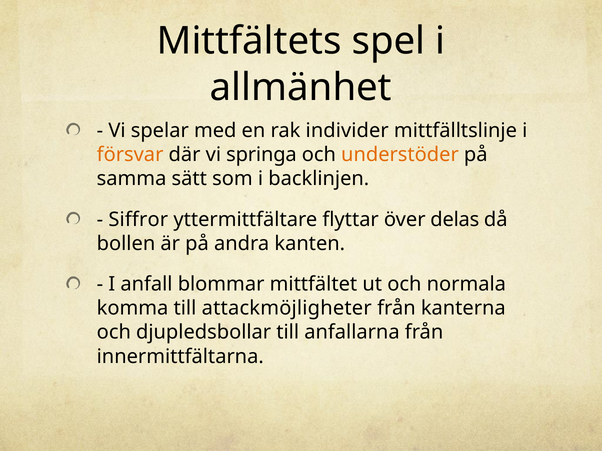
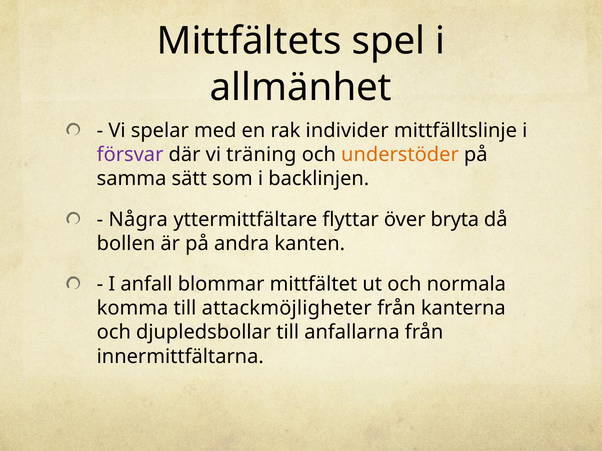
försvar colour: orange -> purple
springa: springa -> träning
Siffror: Siffror -> Några
delas: delas -> bryta
